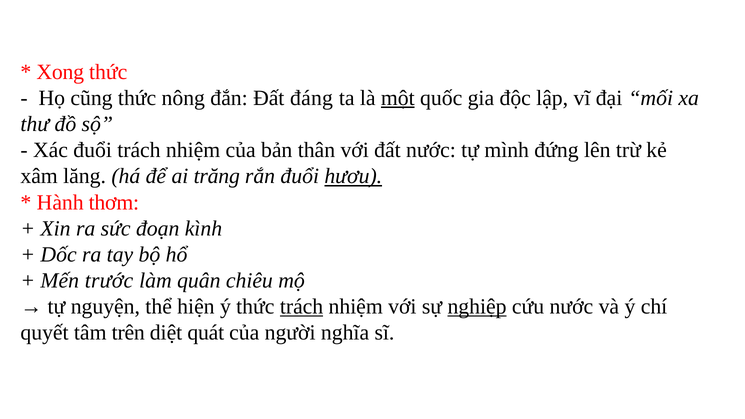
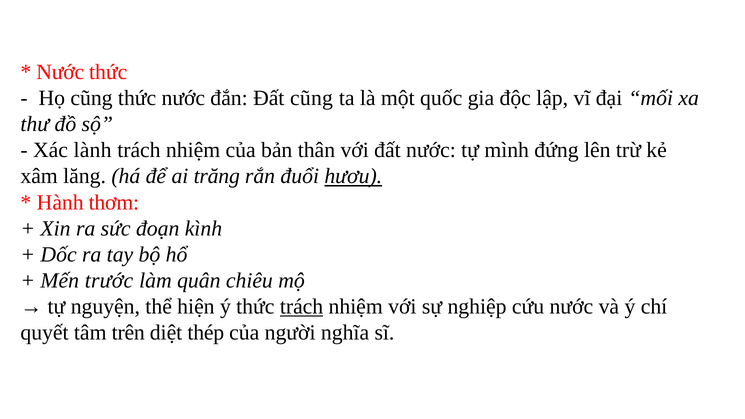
Xong at (60, 72): Xong -> Nước
thức nông: nông -> nước
Đất đáng: đáng -> cũng
một underline: present -> none
Xác đuổi: đuổi -> lành
nghiệp underline: present -> none
quát: quát -> thép
